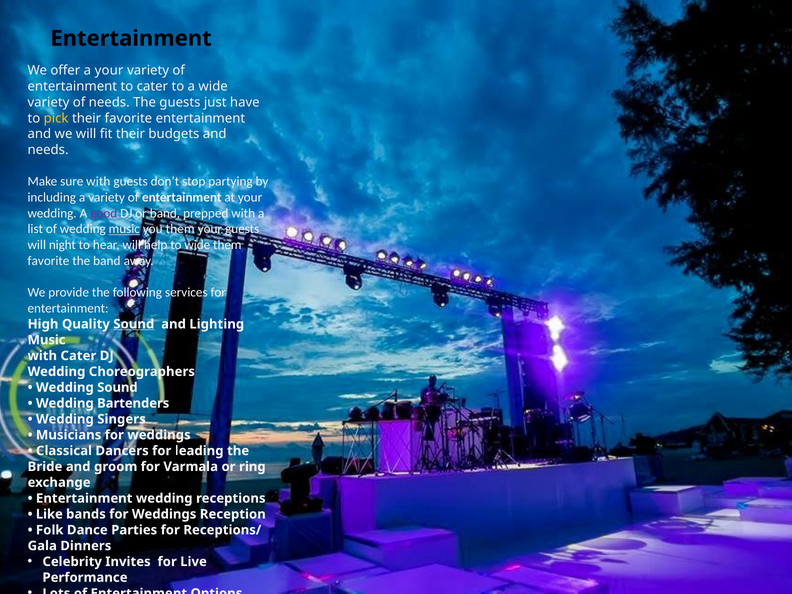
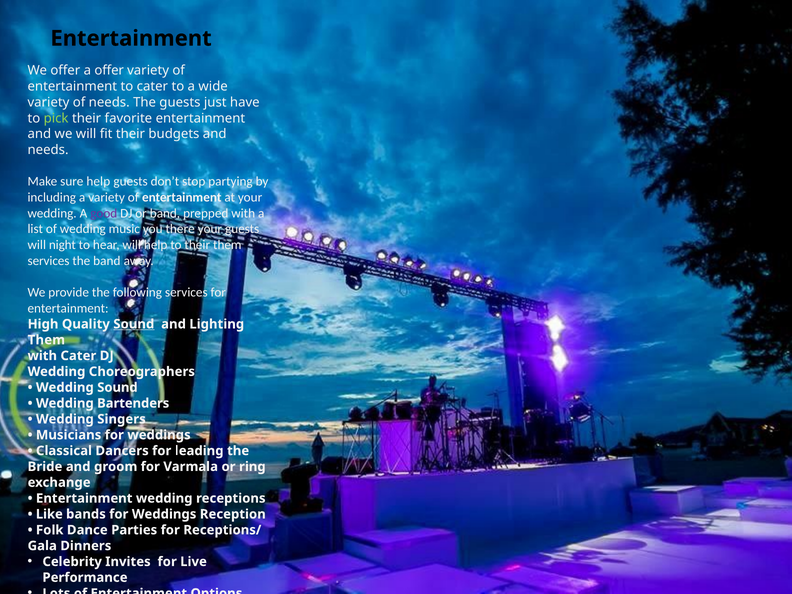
a your: your -> offer
pick colour: yellow -> light green
sure with: with -> help
music at (124, 229) underline: present -> none
you them: them -> there
to wide: wide -> their
favorite at (48, 261): favorite -> services
Music at (47, 340): Music -> Them
